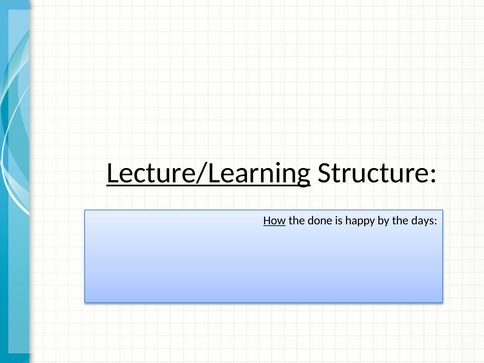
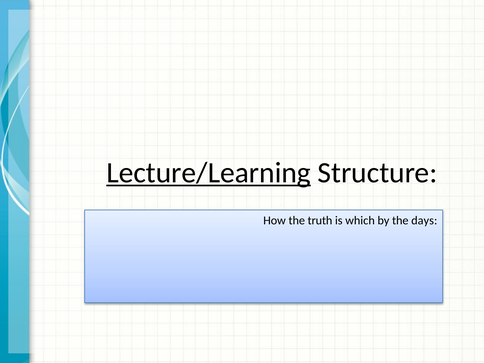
How underline: present -> none
done: done -> truth
happy: happy -> which
